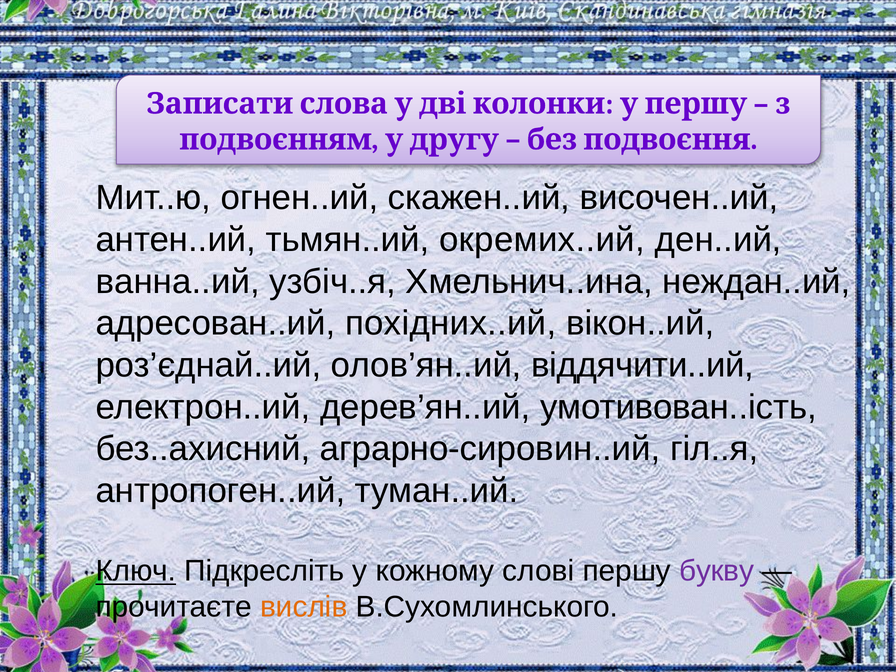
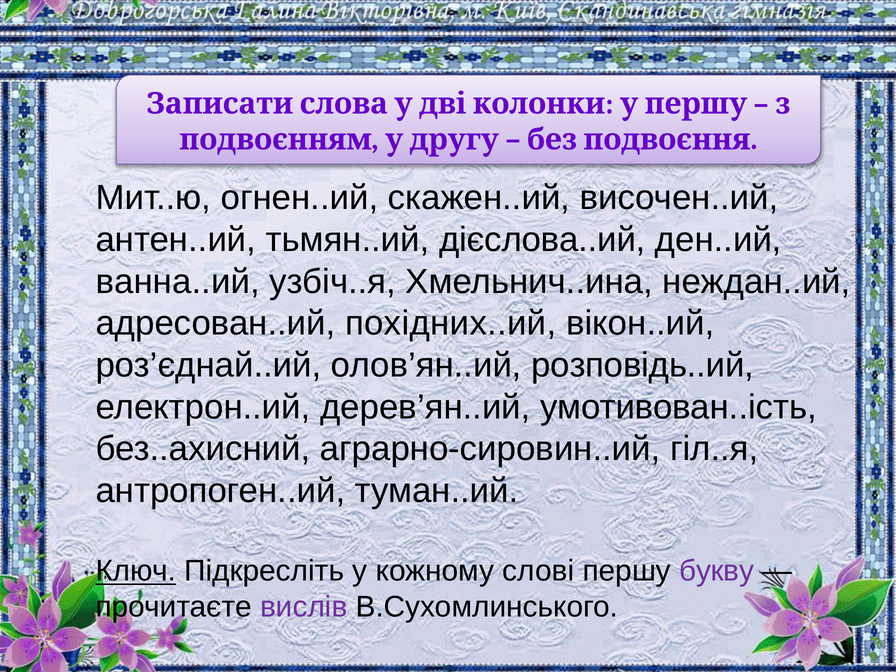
окремих..ий: окремих..ий -> дієслова..ий
віддячити..ий: віддячити..ий -> розповідь..ий
вислів colour: orange -> purple
